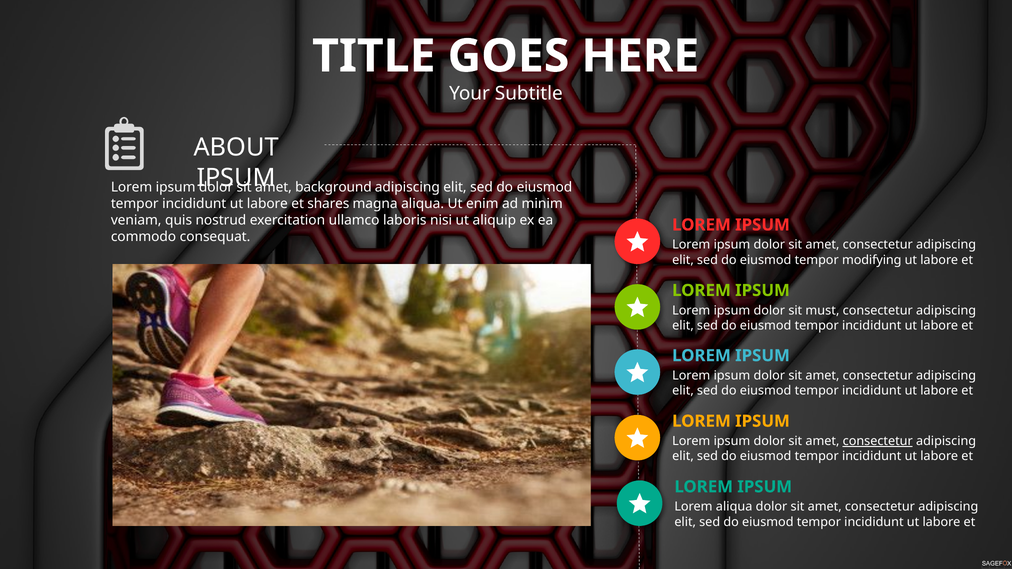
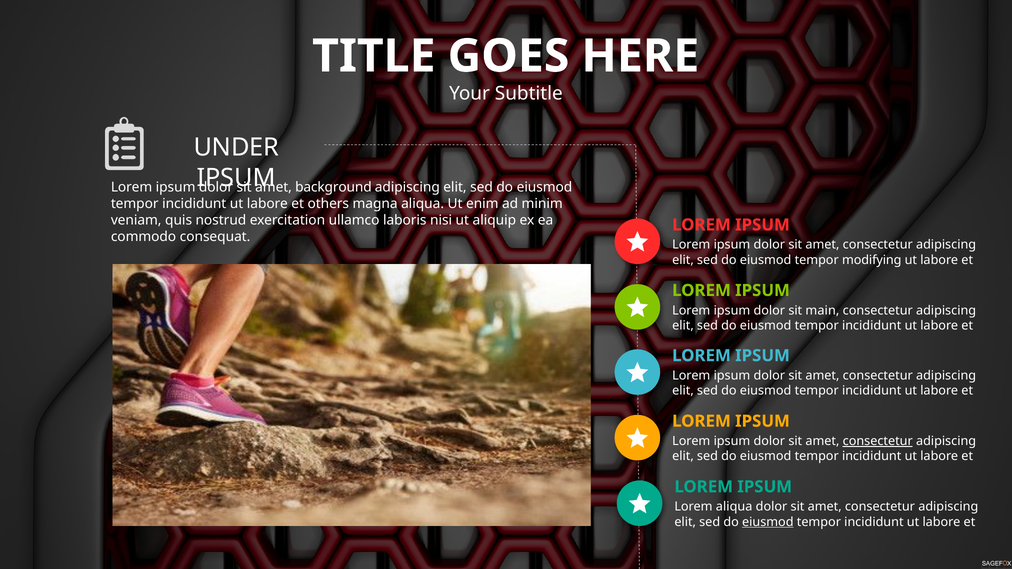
ABOUT: ABOUT -> UNDER
shares: shares -> others
must: must -> main
eiusmod at (768, 522) underline: none -> present
